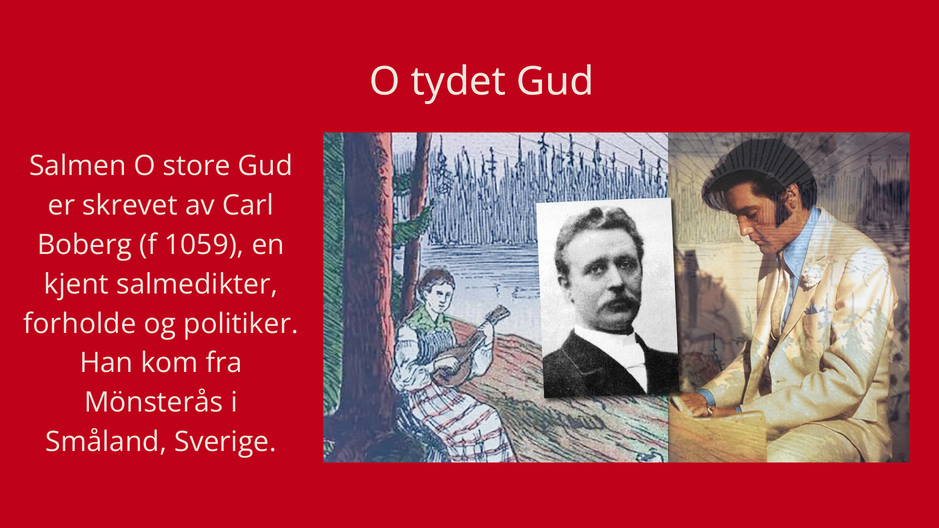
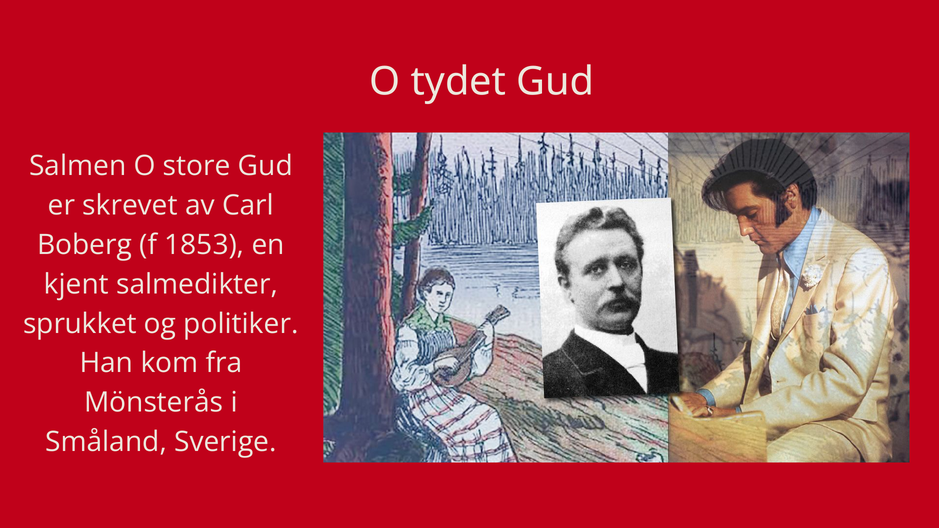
1059: 1059 -> 1853
forholde: forholde -> sprukket
